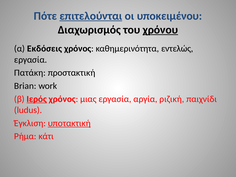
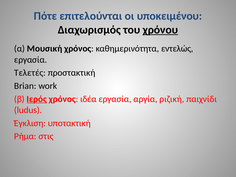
επιτελούνται underline: present -> none
Εκδόσεις: Εκδόσεις -> Μουσική
Πατάκη: Πατάκη -> Τελετές
μιας: μιας -> ιδέα
υποτακτική underline: present -> none
κάτι: κάτι -> στις
